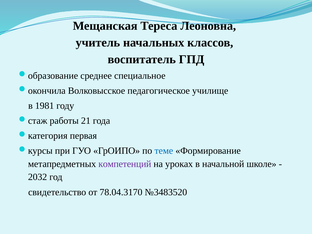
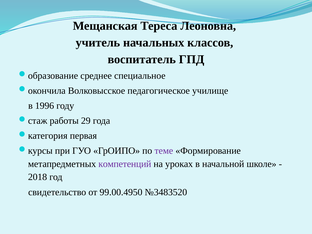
1981: 1981 -> 1996
21: 21 -> 29
теме colour: blue -> purple
2032: 2032 -> 2018
78.04.3170: 78.04.3170 -> 99.00.4950
